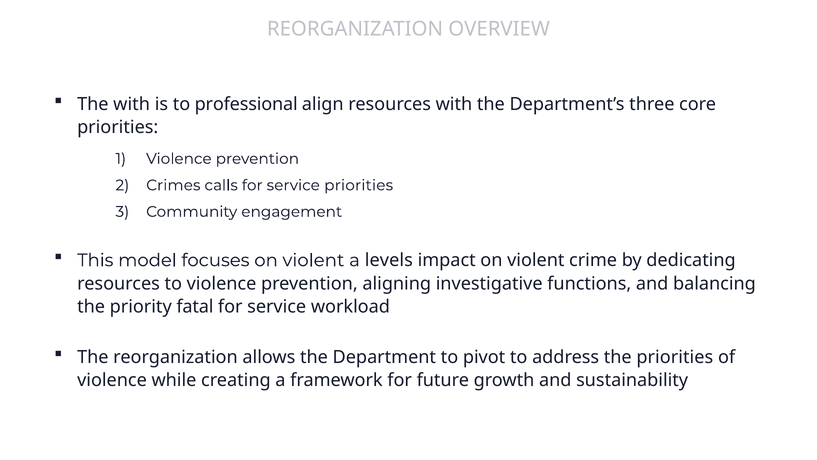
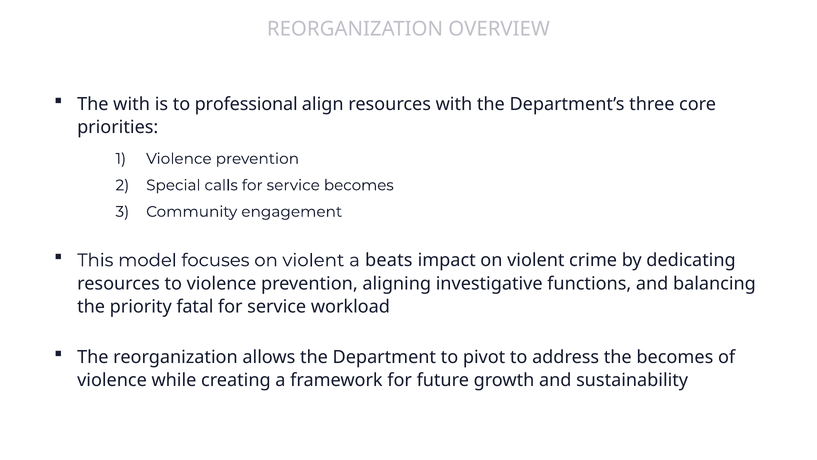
Crimes: Crimes -> Special
service priorities: priorities -> becomes
levels: levels -> beats
the priorities: priorities -> becomes
